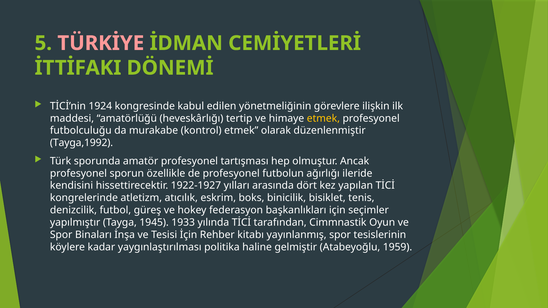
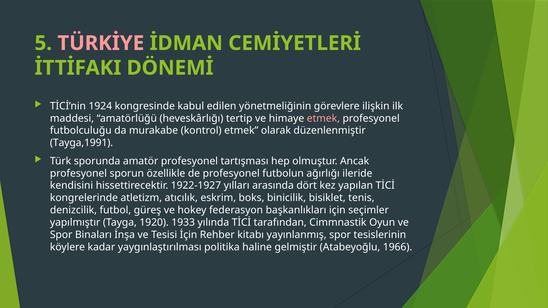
etmek at (323, 118) colour: yellow -> pink
Tayga,1992: Tayga,1992 -> Tayga,1991
1945: 1945 -> 1920
1959: 1959 -> 1966
